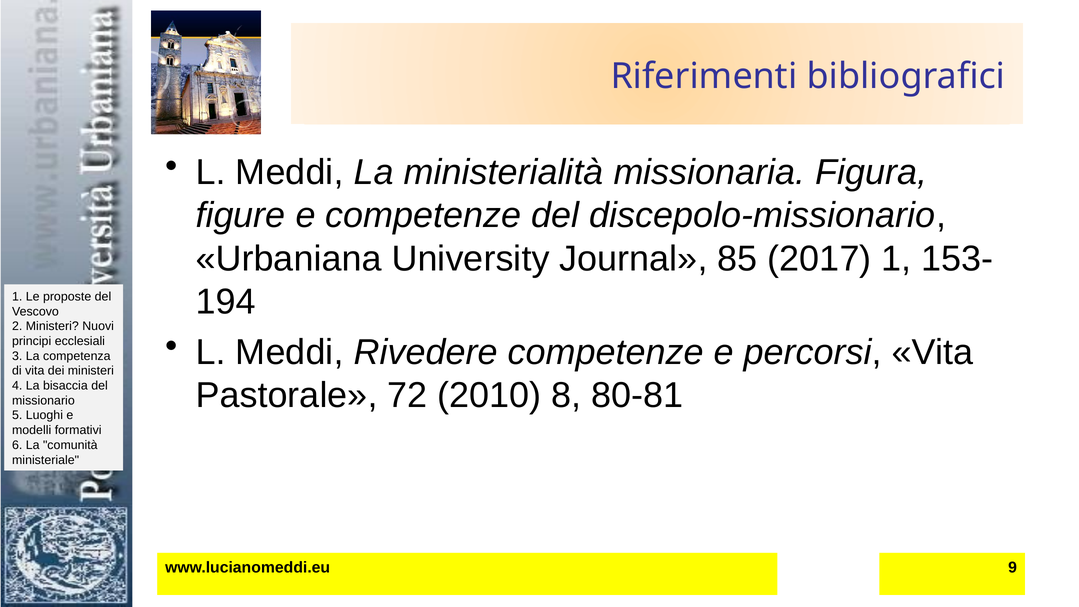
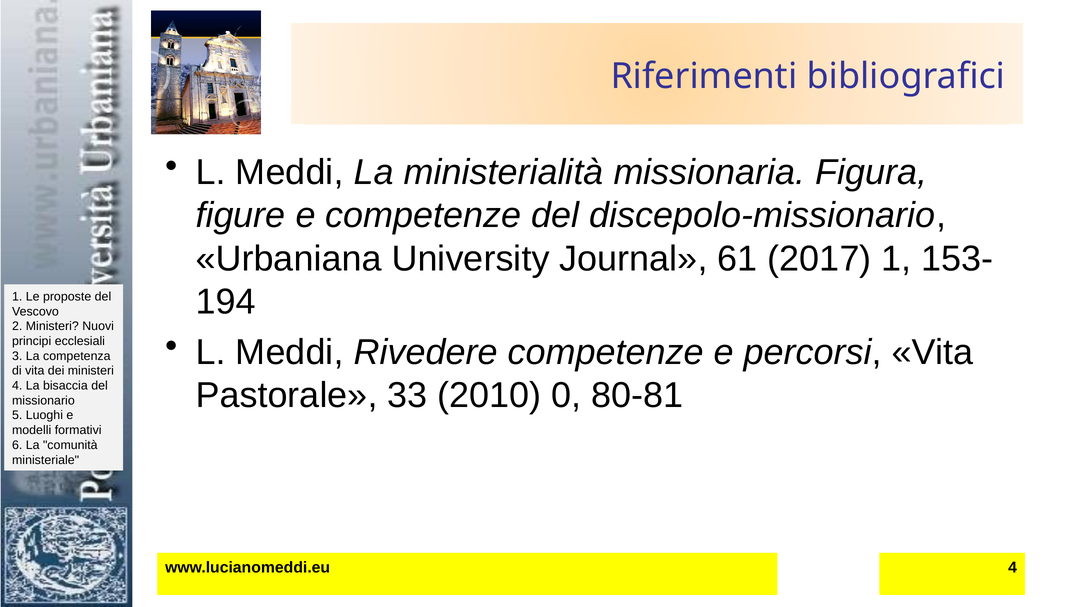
85: 85 -> 61
72: 72 -> 33
8: 8 -> 0
www.lucianomeddi.eu 9: 9 -> 4
